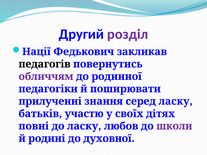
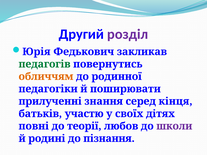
Нації: Нації -> Юрія
педагогів colour: black -> green
обличчям colour: purple -> orange
серед ласку: ласку -> кінця
до ласку: ласку -> теорії
духовної: духовної -> пізнання
